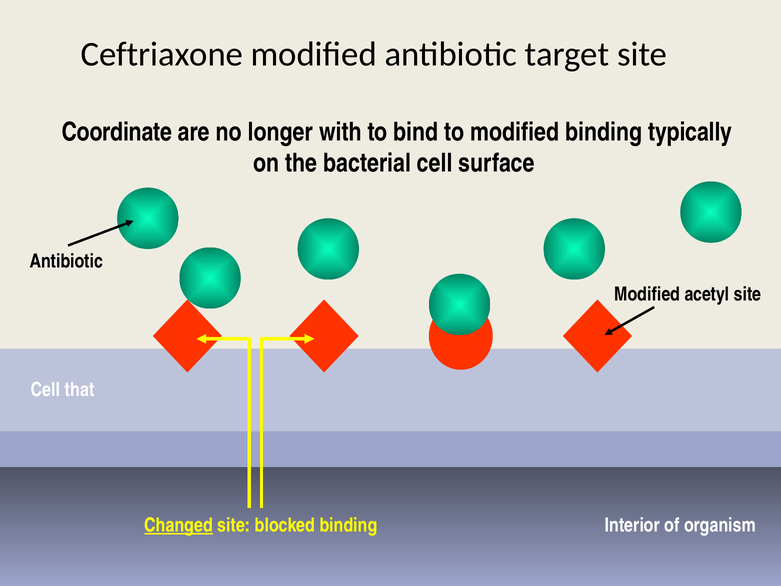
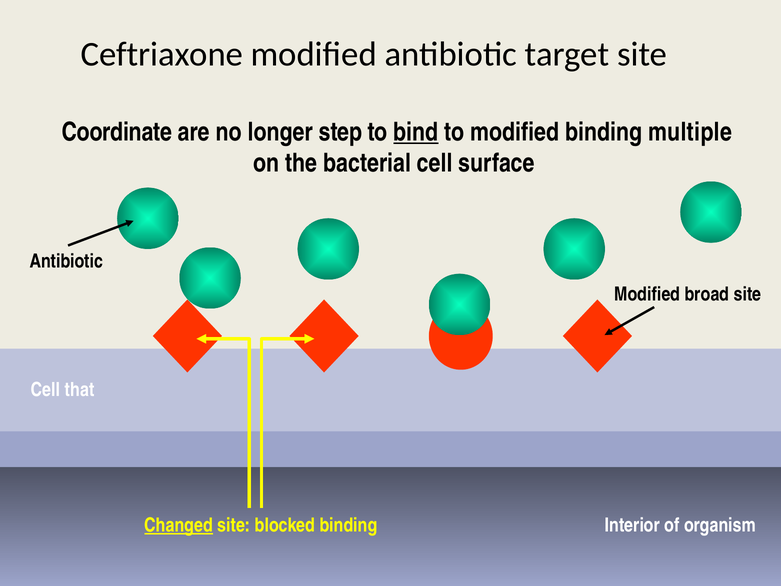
with: with -> step
bind underline: none -> present
typically: typically -> multiple
acetyl: acetyl -> broad
